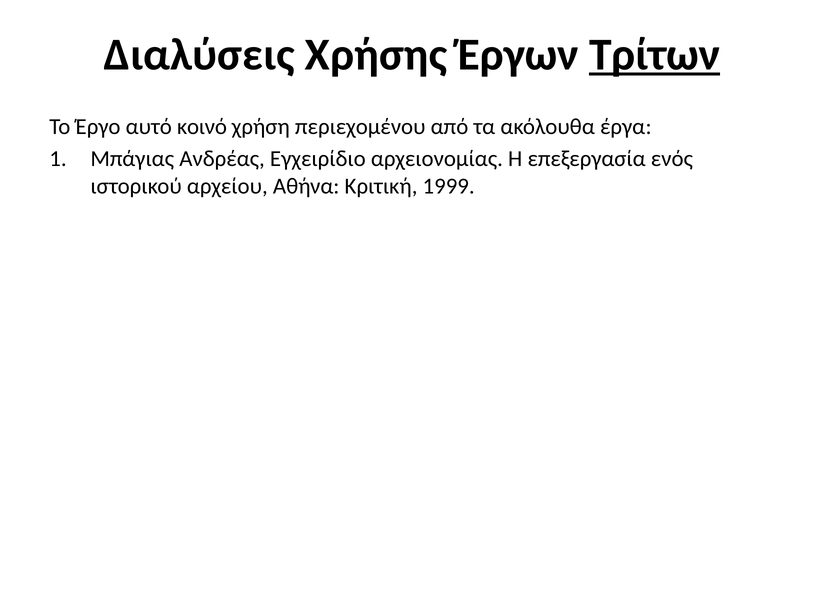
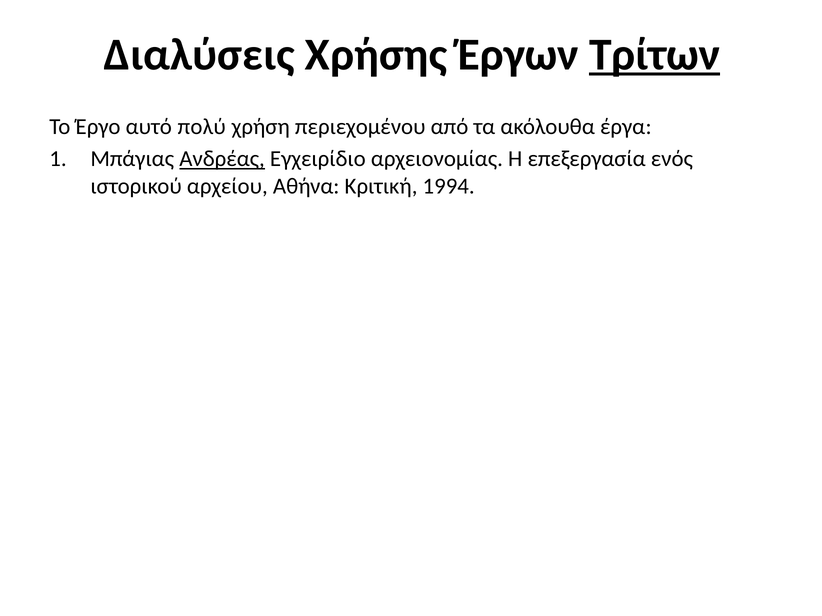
κοινό: κοινό -> πολύ
Ανδρέας underline: none -> present
1999: 1999 -> 1994
